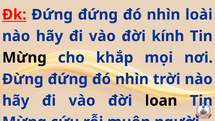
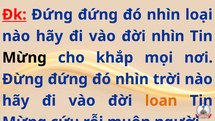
loài: loài -> loại
đời kính: kính -> nhìn
loan colour: black -> orange
